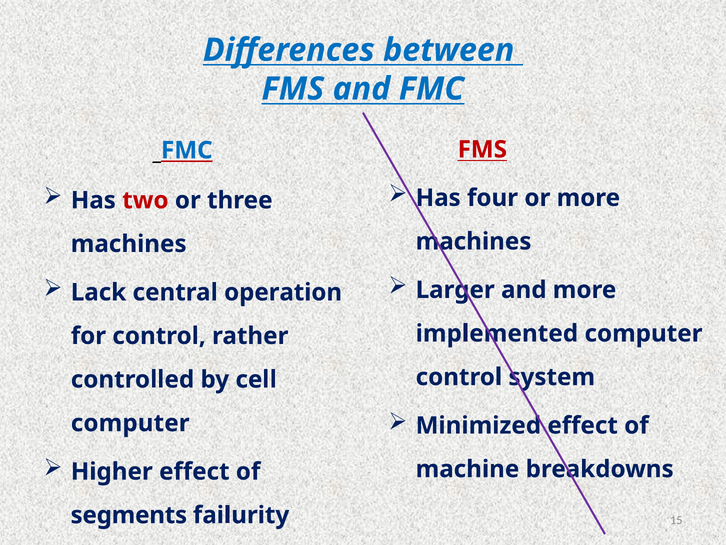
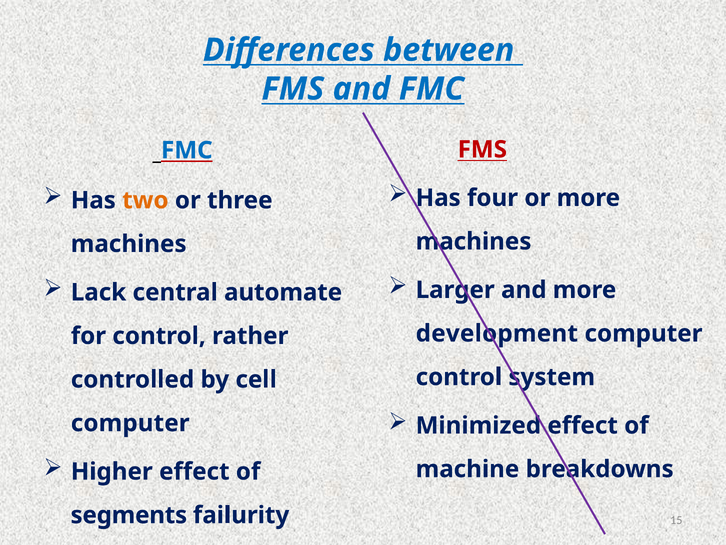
two colour: red -> orange
operation: operation -> automate
implemented: implemented -> development
